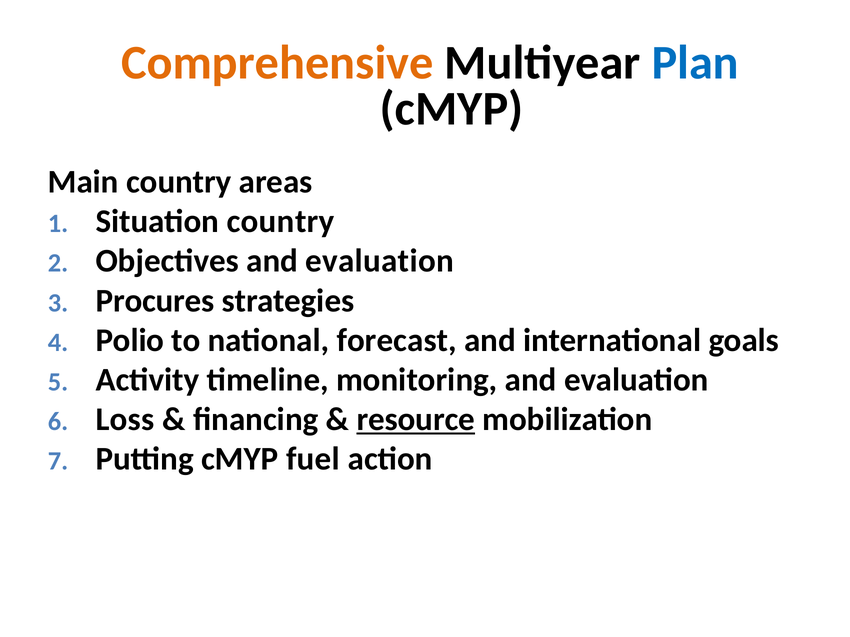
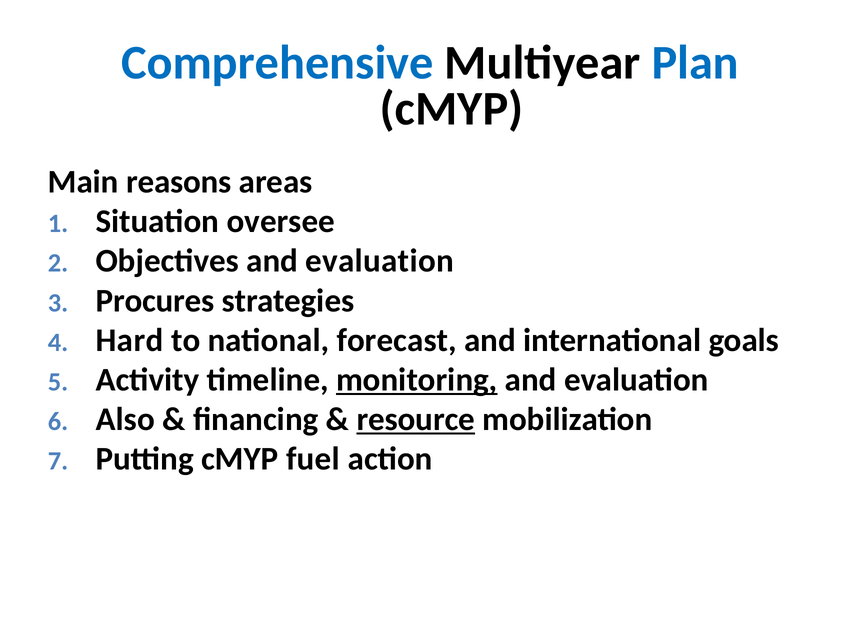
Comprehensive colour: orange -> blue
Main country: country -> reasons
Situation country: country -> oversee
Polio: Polio -> Hard
monitoring underline: none -> present
Loss: Loss -> Also
